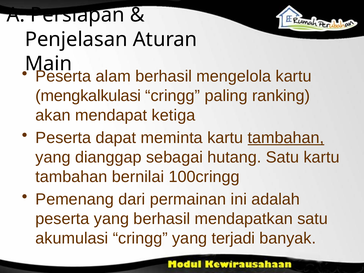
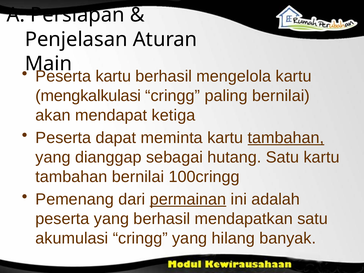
alam at (113, 76): alam -> kartu
paling ranking: ranking -> bernilai
permainan underline: none -> present
terjadi: terjadi -> hilang
